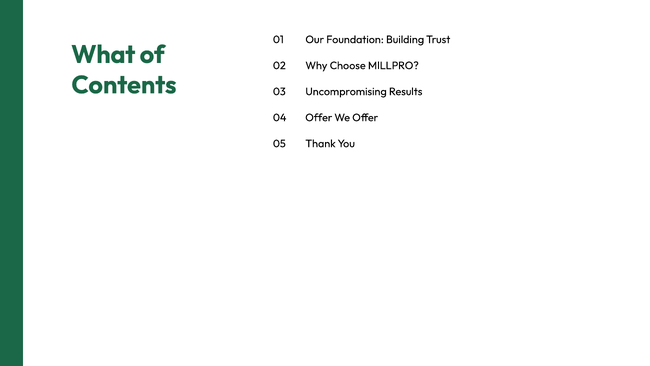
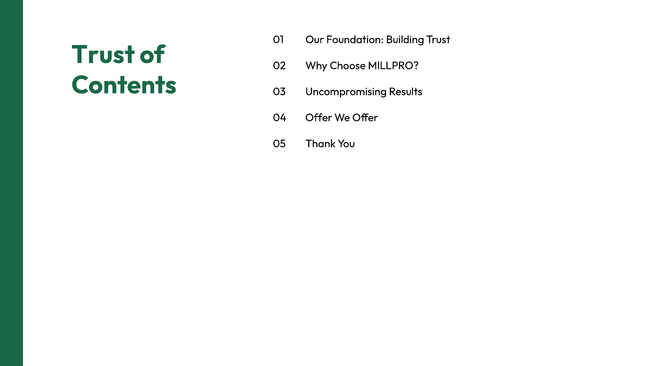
What at (103, 55): What -> Trust
